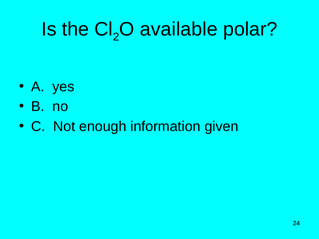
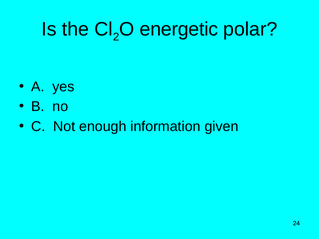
available: available -> energetic
